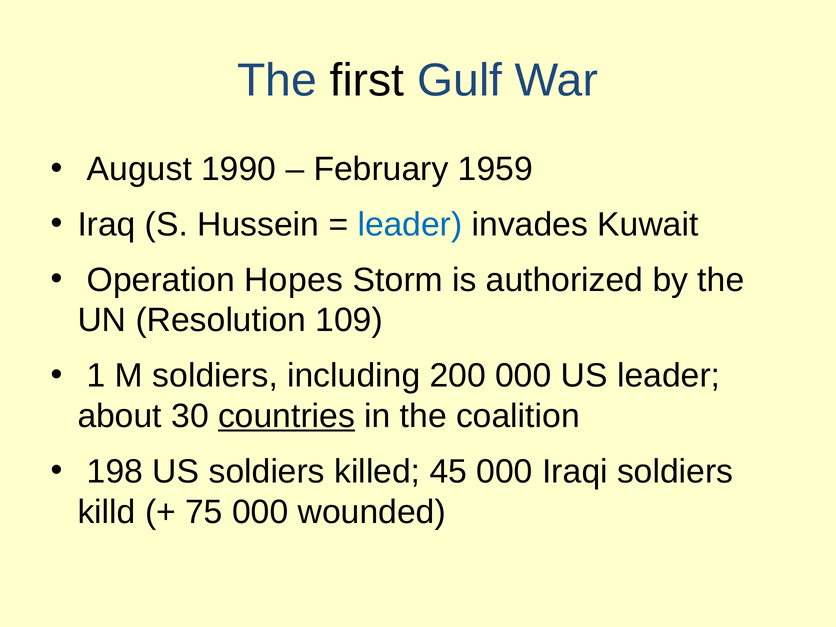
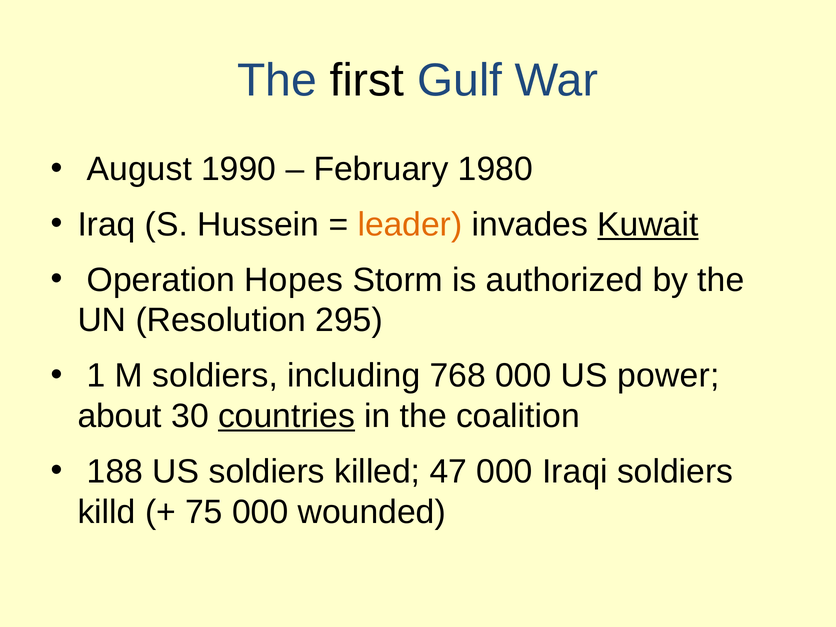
1959: 1959 -> 1980
leader at (410, 225) colour: blue -> orange
Kuwait underline: none -> present
109: 109 -> 295
200: 200 -> 768
US leader: leader -> power
198: 198 -> 188
45: 45 -> 47
